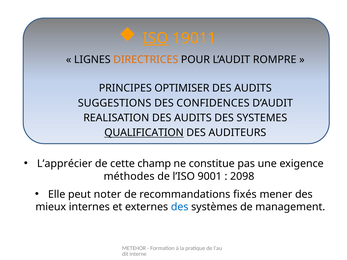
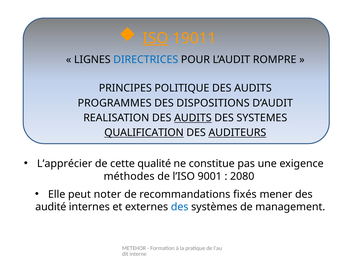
DIRECTRICES colour: orange -> blue
OPTIMISER: OPTIMISER -> POLITIQUE
SUGGESTIONS: SUGGESTIONS -> PROGRAMMES
CONFIDENCES: CONFIDENCES -> DISPOSITIONS
AUDITS at (193, 118) underline: none -> present
AUDITEURS underline: none -> present
champ: champ -> qualité
2098: 2098 -> 2080
mieux: mieux -> audité
